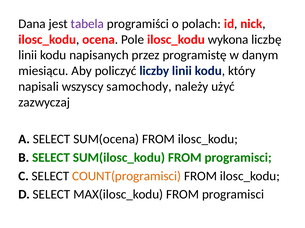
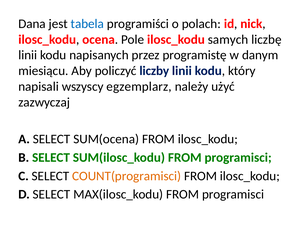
tabela colour: purple -> blue
wykona: wykona -> samych
samochody: samochody -> egzemplarz
